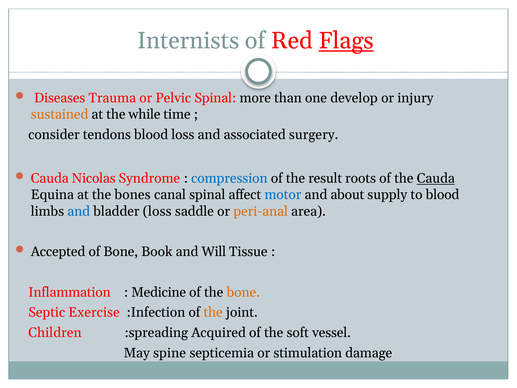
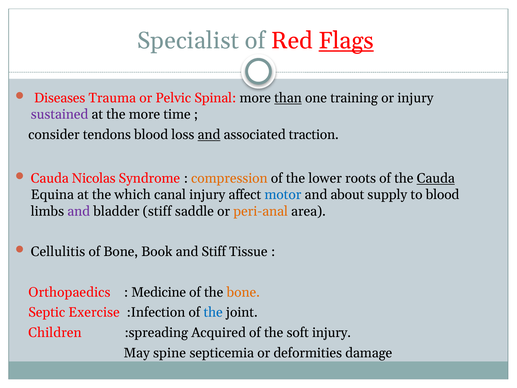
Internists: Internists -> Specialist
than underline: none -> present
develop: develop -> training
sustained colour: orange -> purple
the while: while -> more
and at (209, 135) underline: none -> present
surgery: surgery -> traction
compression colour: blue -> orange
result: result -> lower
bones: bones -> which
canal spinal: spinal -> injury
and at (79, 211) colour: blue -> purple
bladder loss: loss -> stiff
Accepted: Accepted -> Cellulitis
and Will: Will -> Stiff
Inflammation: Inflammation -> Orthopaedics
the at (213, 312) colour: orange -> blue
soft vessel: vessel -> injury
stimulation: stimulation -> deformities
